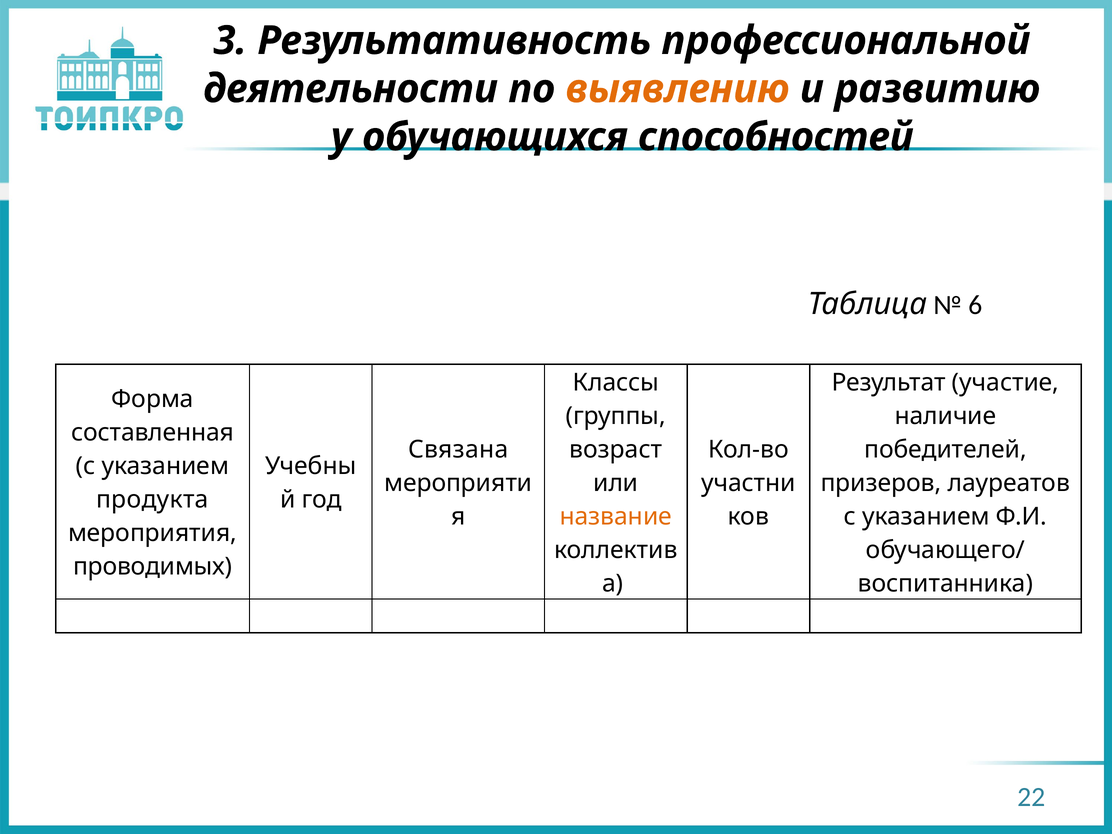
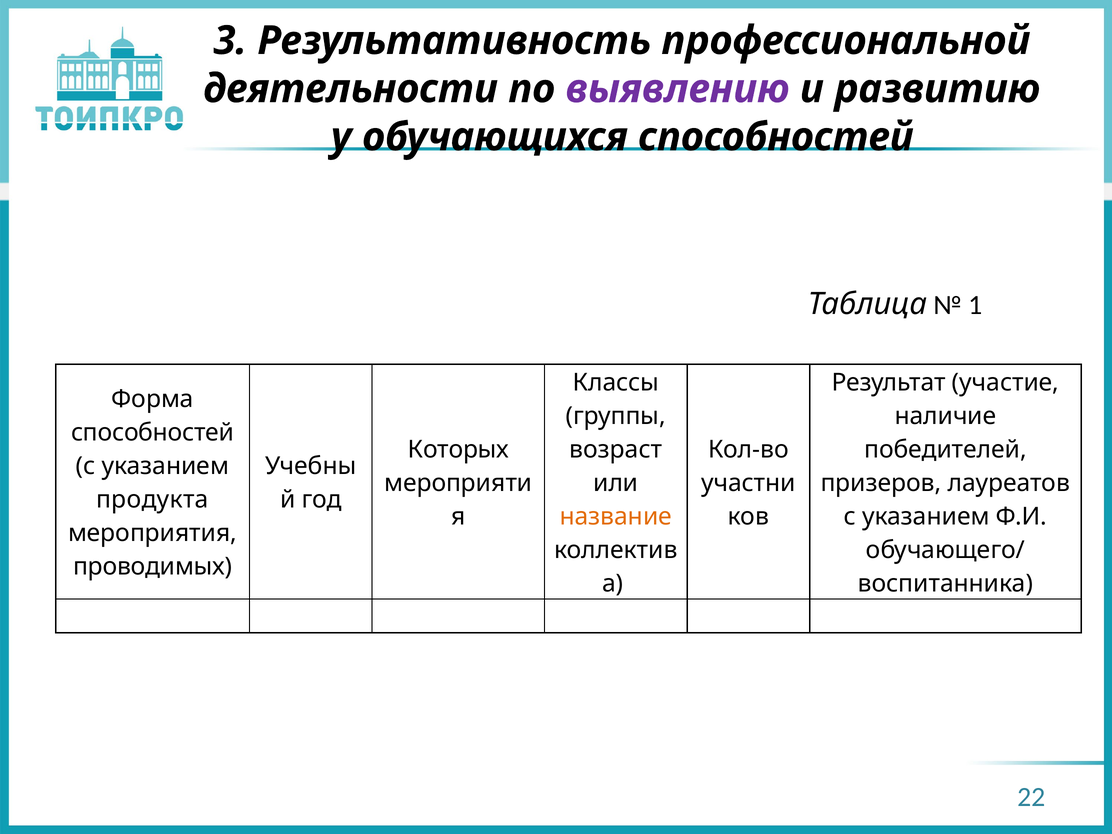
выявлению colour: orange -> purple
6: 6 -> 1
составленная at (153, 433): составленная -> способностей
Связана: Связана -> Которых
